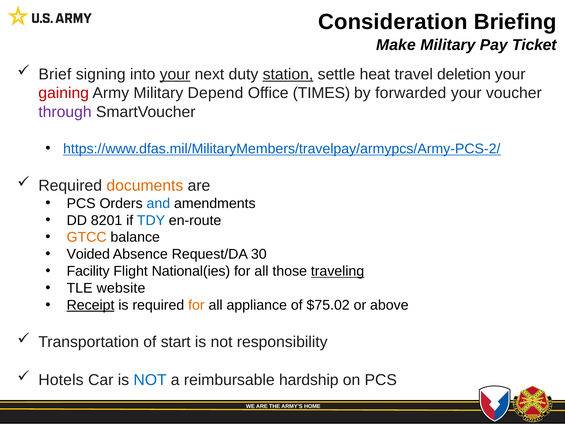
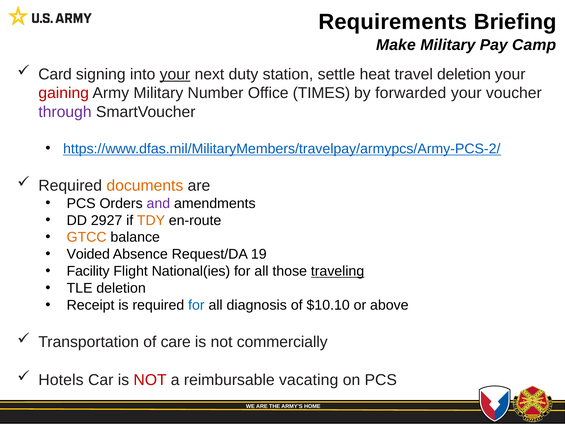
Consideration: Consideration -> Requirements
Ticket: Ticket -> Camp
Brief: Brief -> Card
station underline: present -> none
Depend: Depend -> Number
and colour: blue -> purple
8201: 8201 -> 2927
TDY colour: blue -> orange
30: 30 -> 19
TLE website: website -> deletion
Receipt underline: present -> none
for at (196, 305) colour: orange -> blue
appliance: appliance -> diagnosis
$75.02: $75.02 -> $10.10
start: start -> care
responsibility: responsibility -> commercially
NOT at (150, 380) colour: blue -> red
hardship: hardship -> vacating
